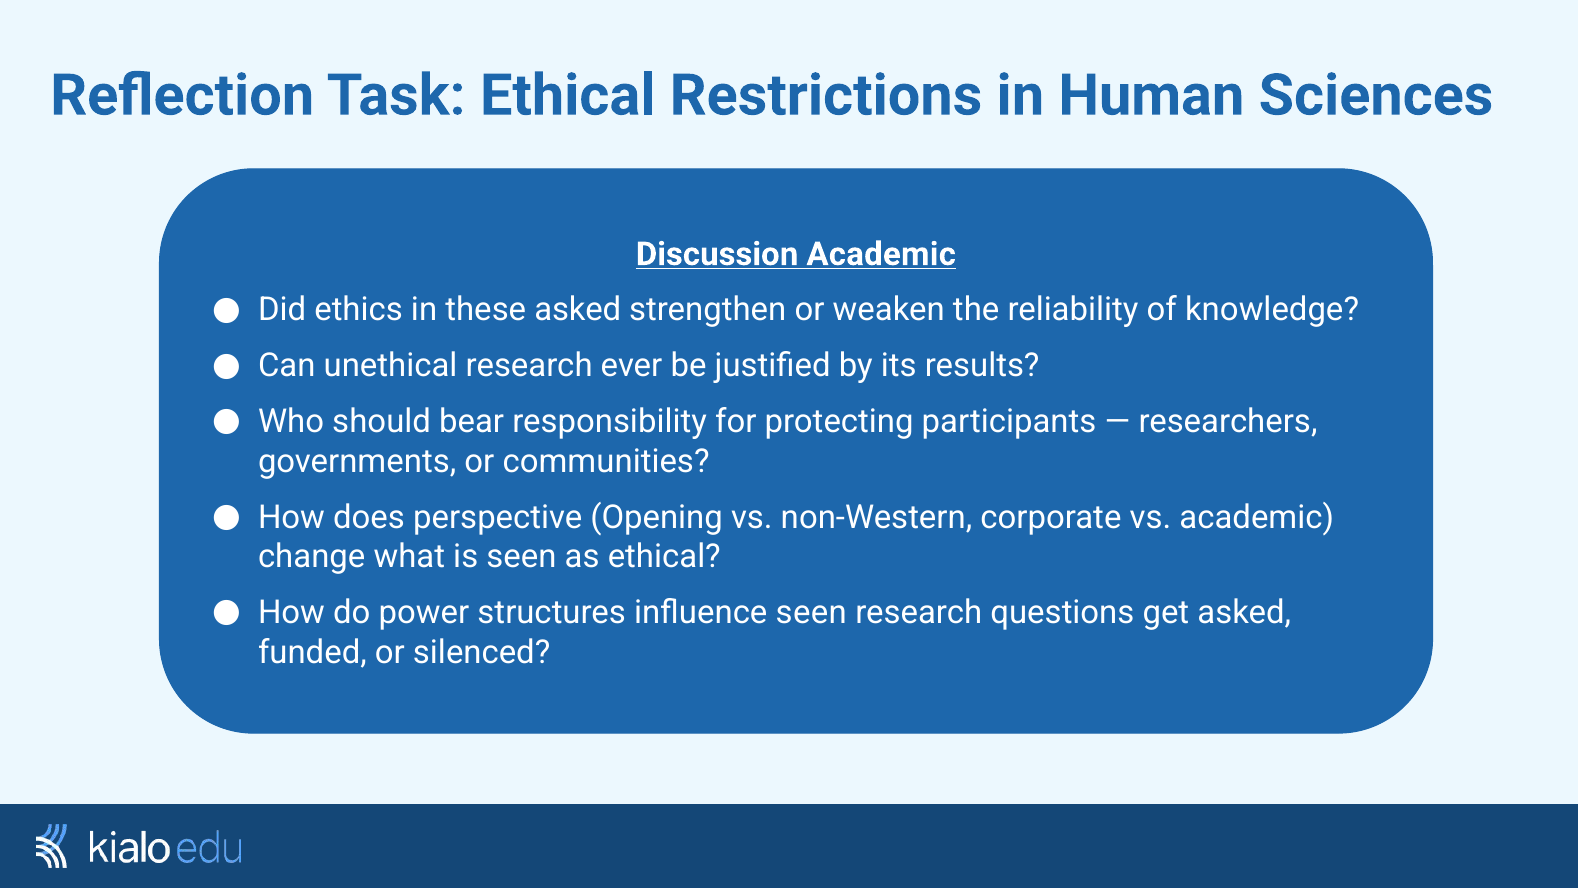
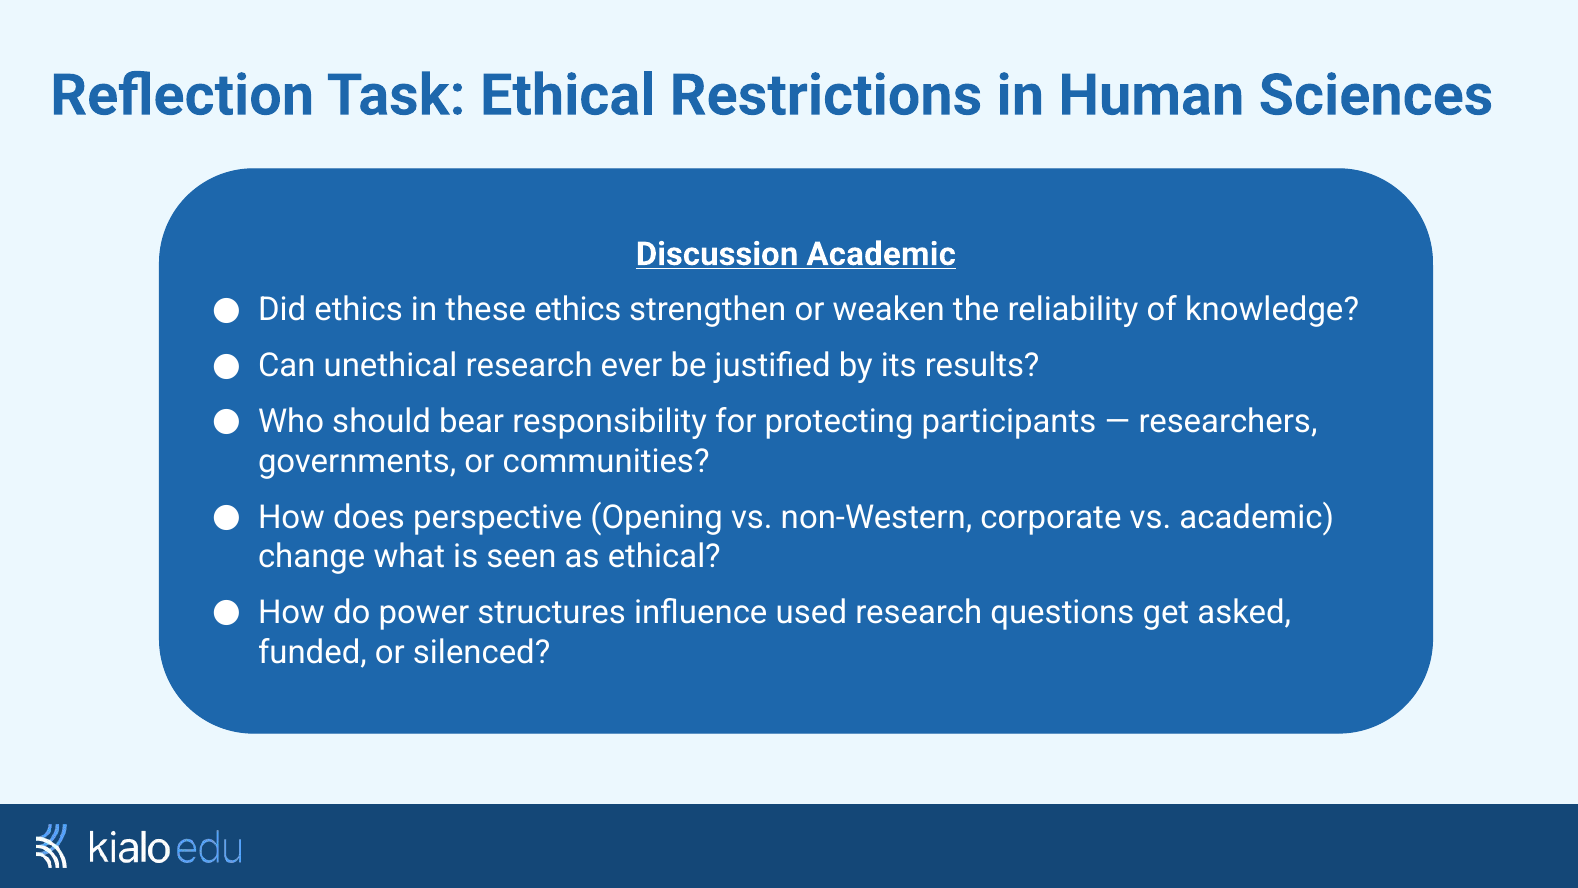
these asked: asked -> ethics
influence seen: seen -> used
